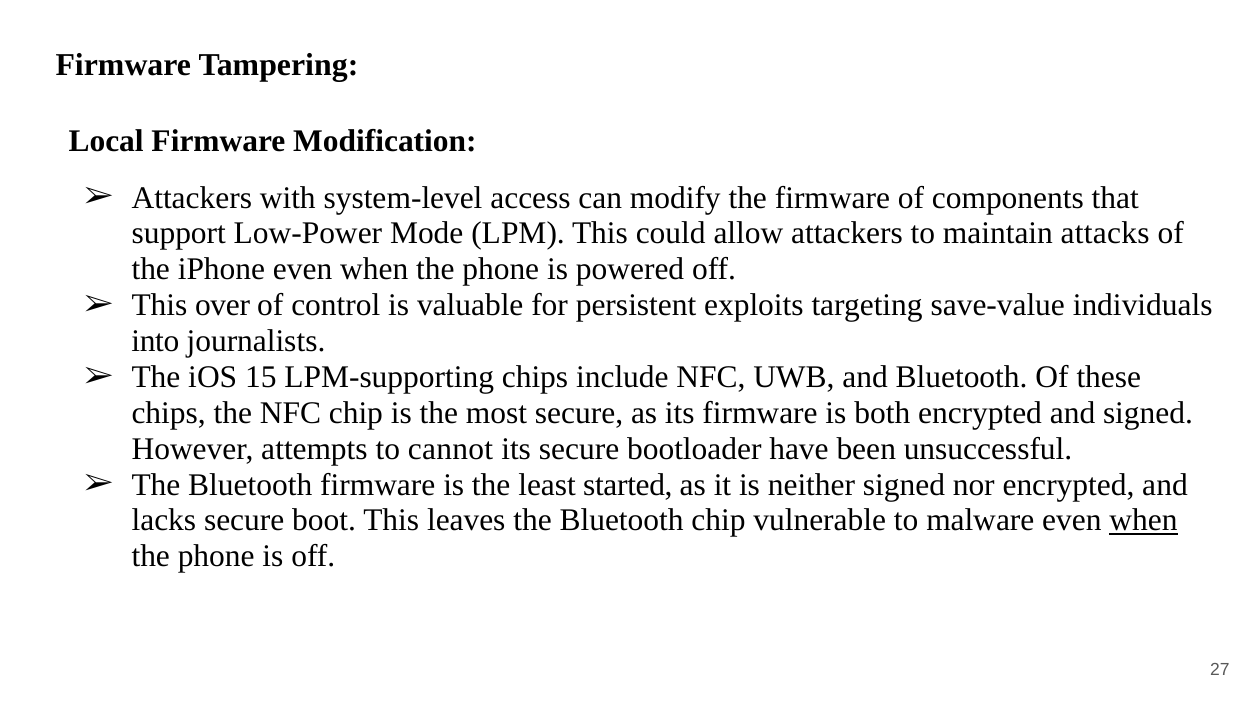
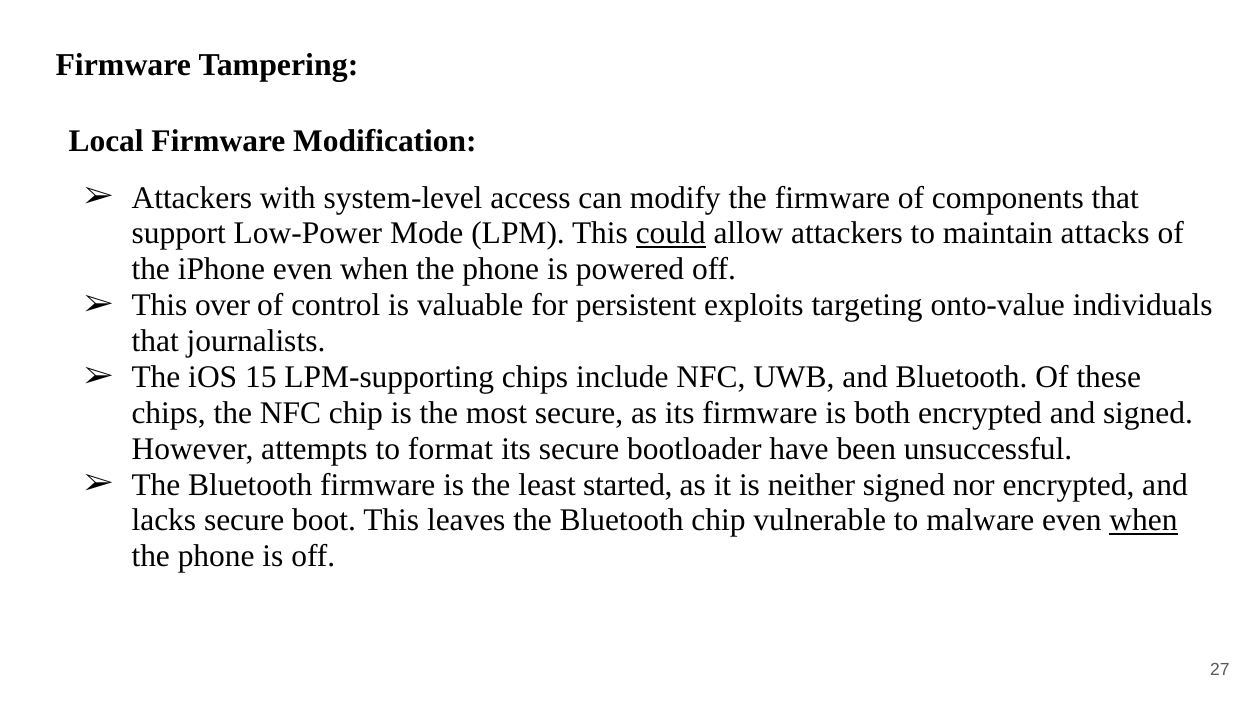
could underline: none -> present
save-value: save-value -> onto-value
into at (155, 341): into -> that
cannot: cannot -> format
